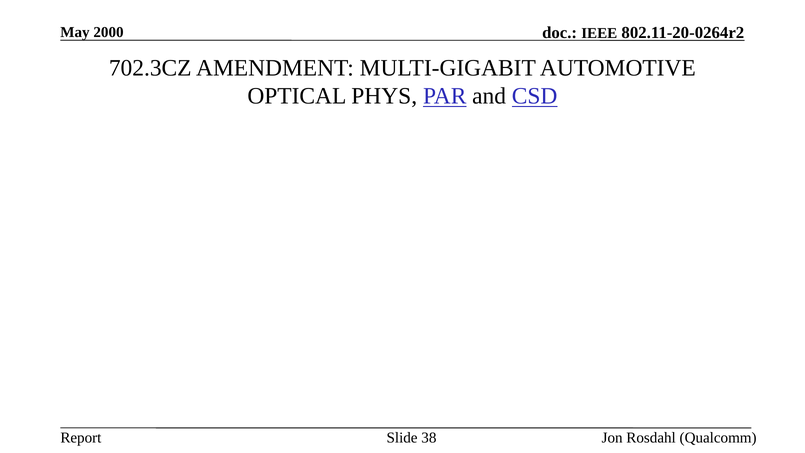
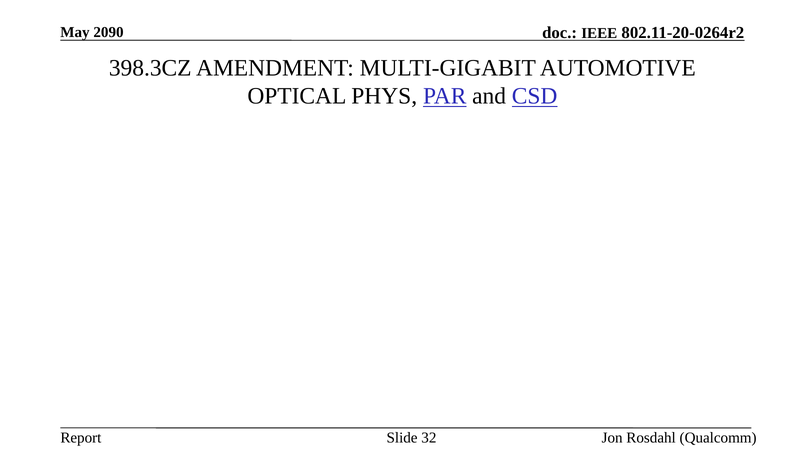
2000: 2000 -> 2090
702.3CZ: 702.3CZ -> 398.3CZ
38: 38 -> 32
